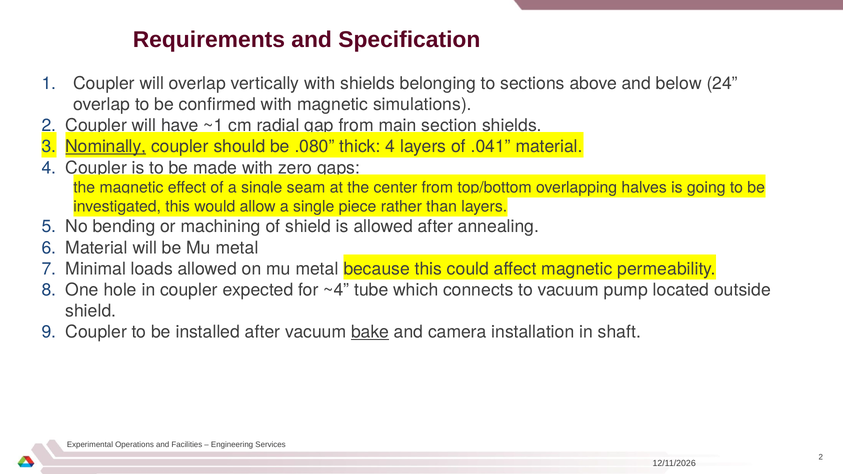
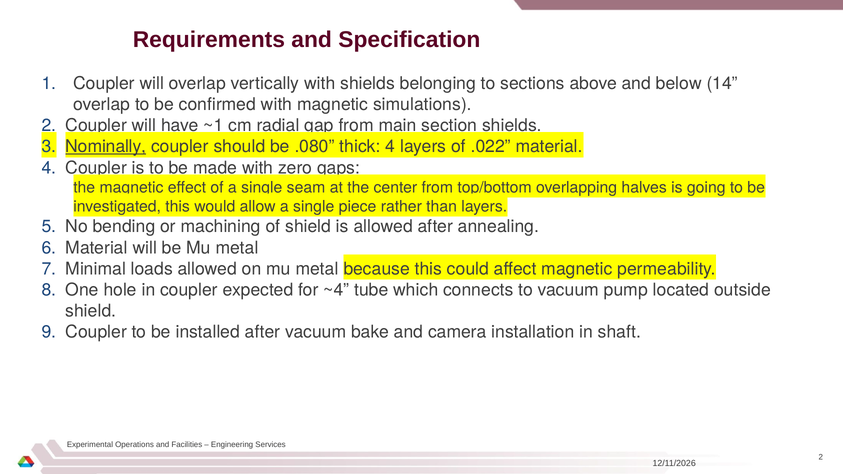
24: 24 -> 14
.041: .041 -> .022
bake underline: present -> none
